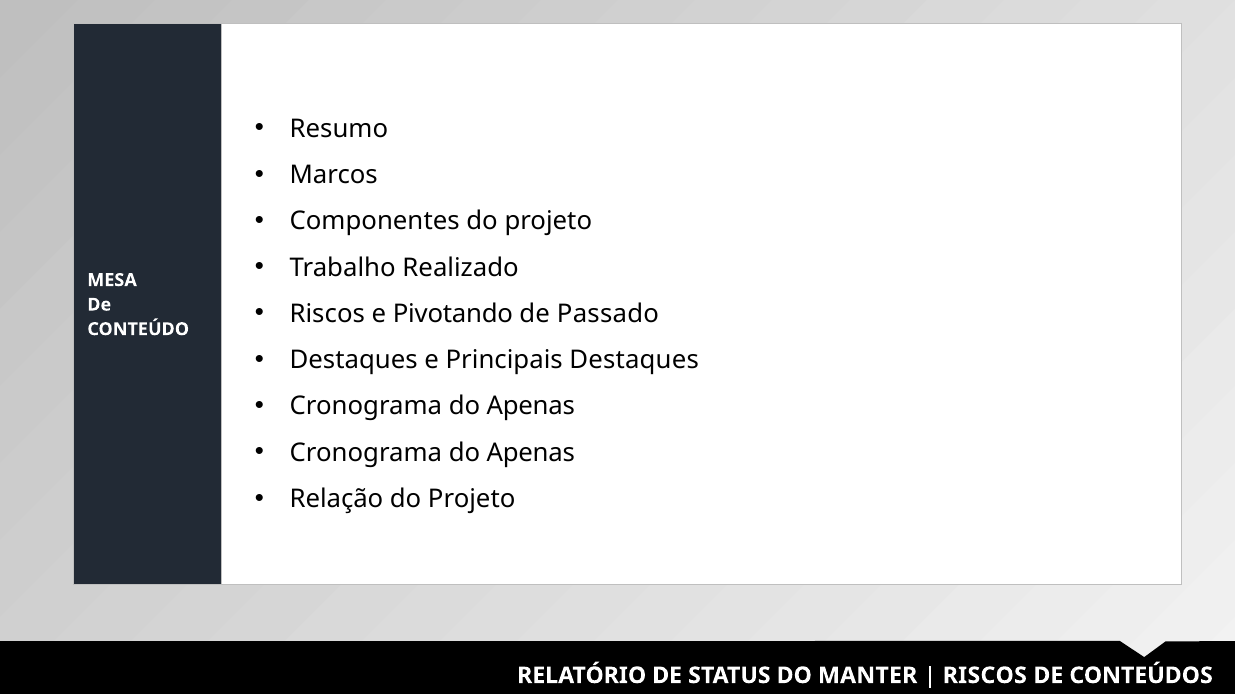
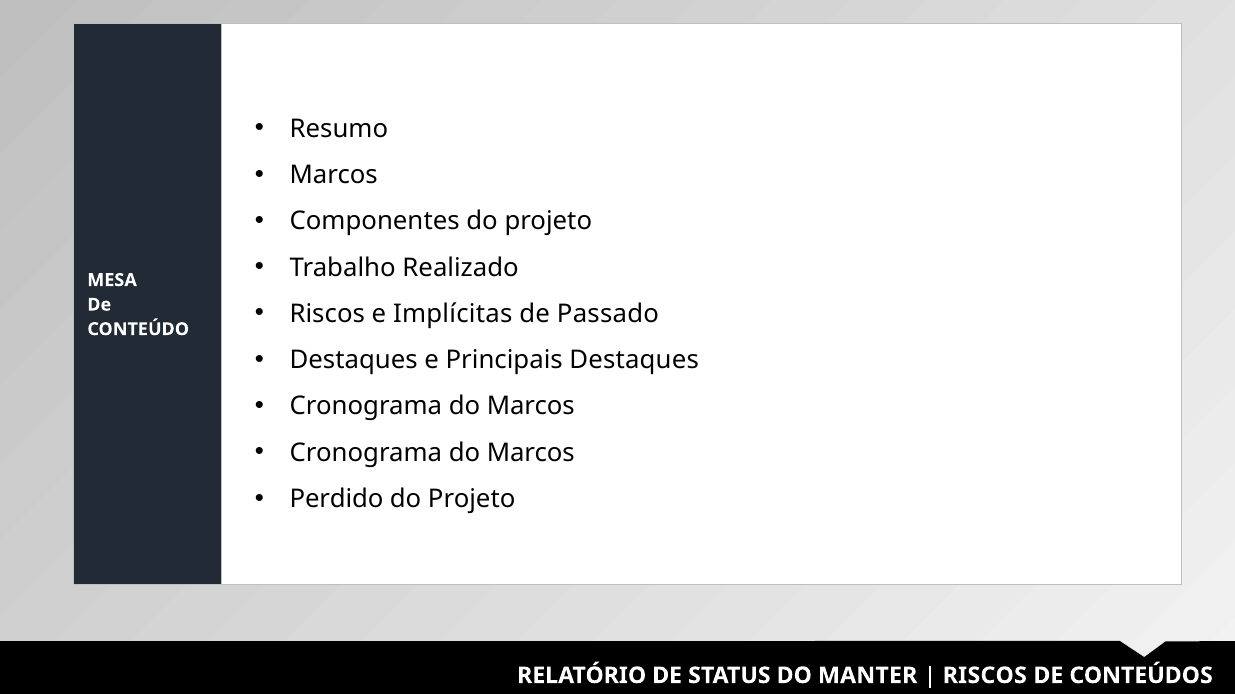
Pivotando: Pivotando -> Implícitas
Apenas at (531, 407): Apenas -> Marcos
Apenas at (531, 453): Apenas -> Marcos
Relação: Relação -> Perdido
